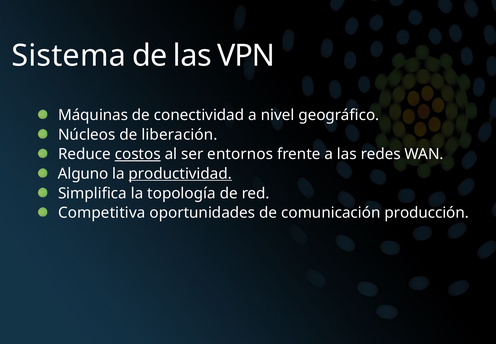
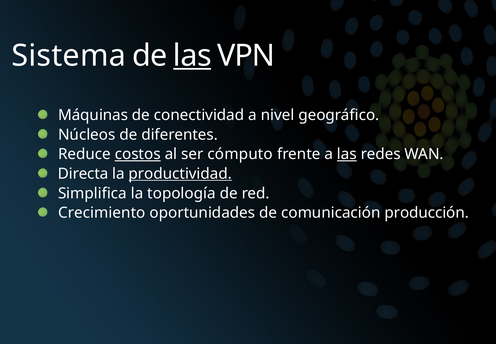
las at (192, 56) underline: none -> present
liberación: liberación -> diferentes
entornos: entornos -> cómputo
las at (347, 154) underline: none -> present
Alguno: Alguno -> Directa
Competitiva: Competitiva -> Crecimiento
